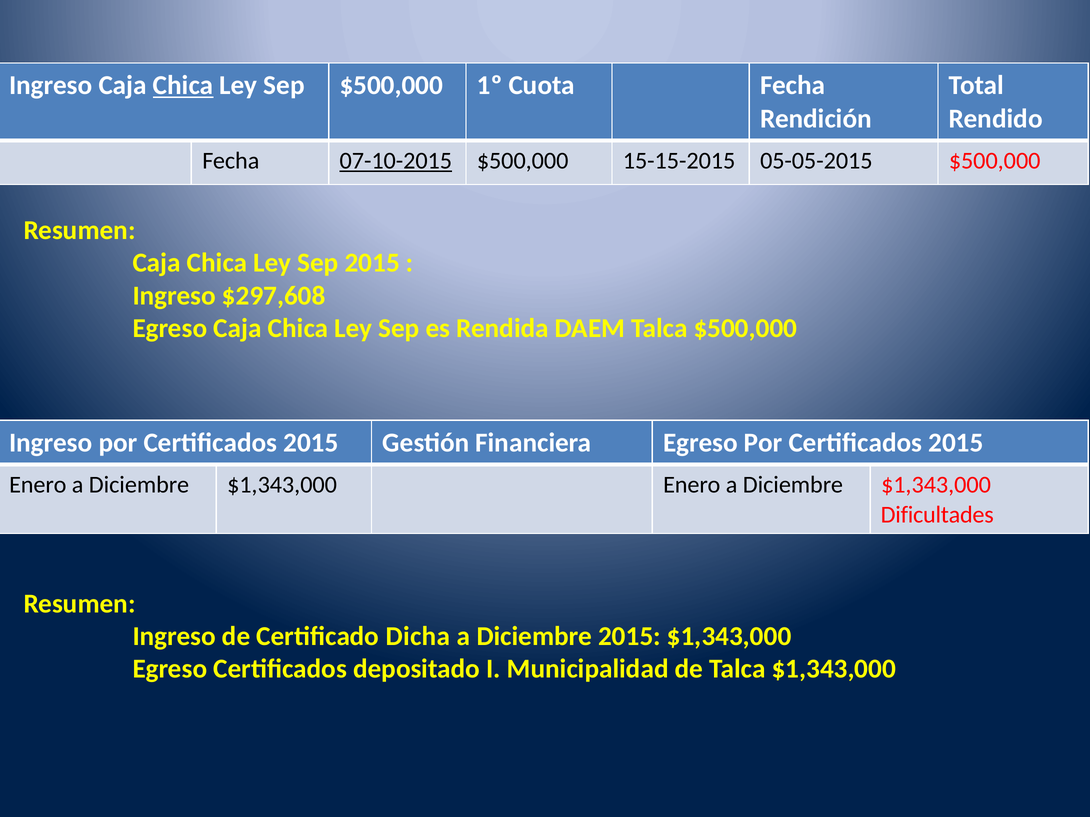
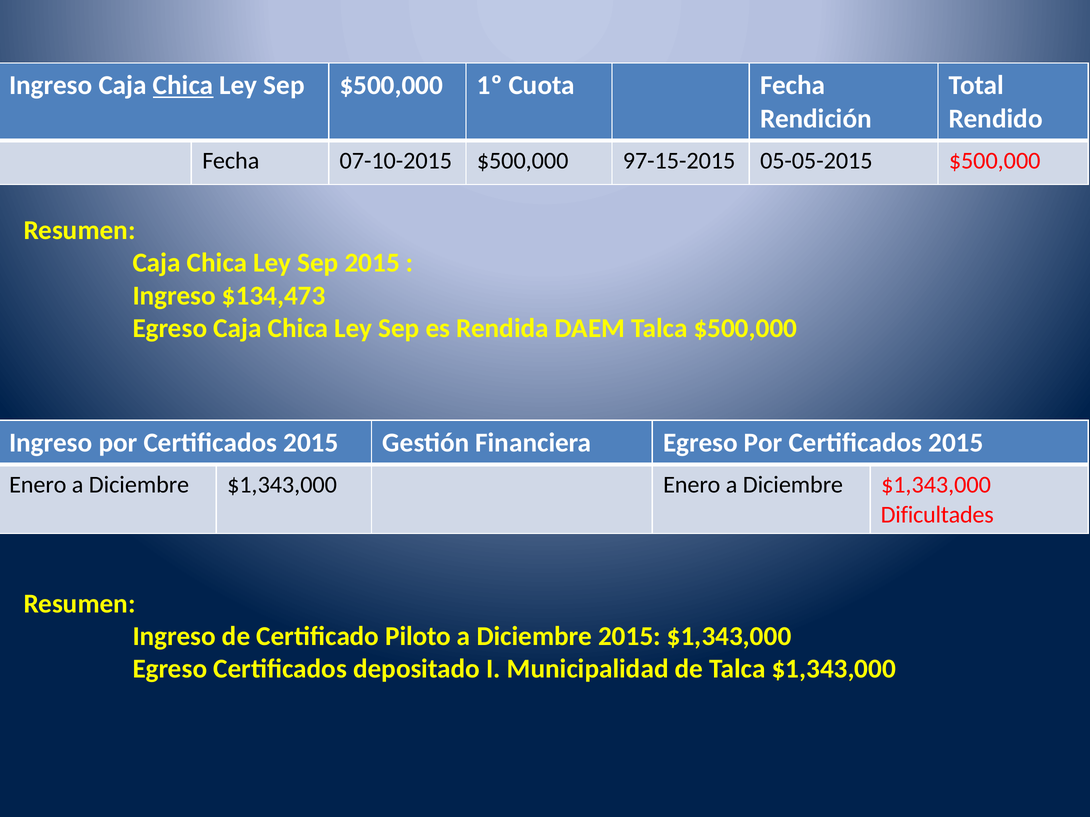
07-10-2015 underline: present -> none
15-15-2015: 15-15-2015 -> 97-15-2015
$297,608: $297,608 -> $134,473
Dicha: Dicha -> Piloto
